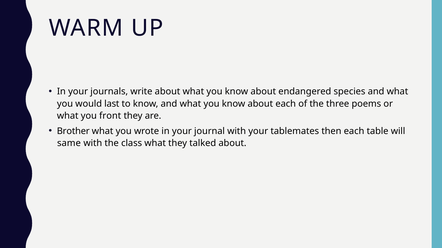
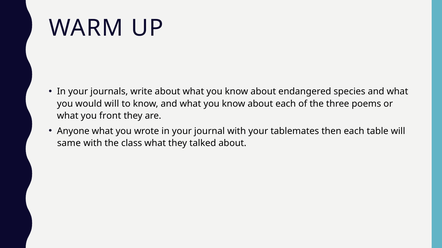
would last: last -> will
Brother: Brother -> Anyone
